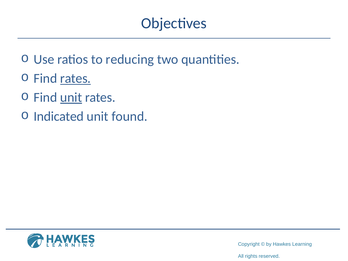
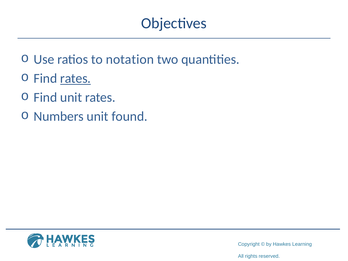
reducing: reducing -> notation
unit at (71, 97) underline: present -> none
Indicated: Indicated -> Numbers
